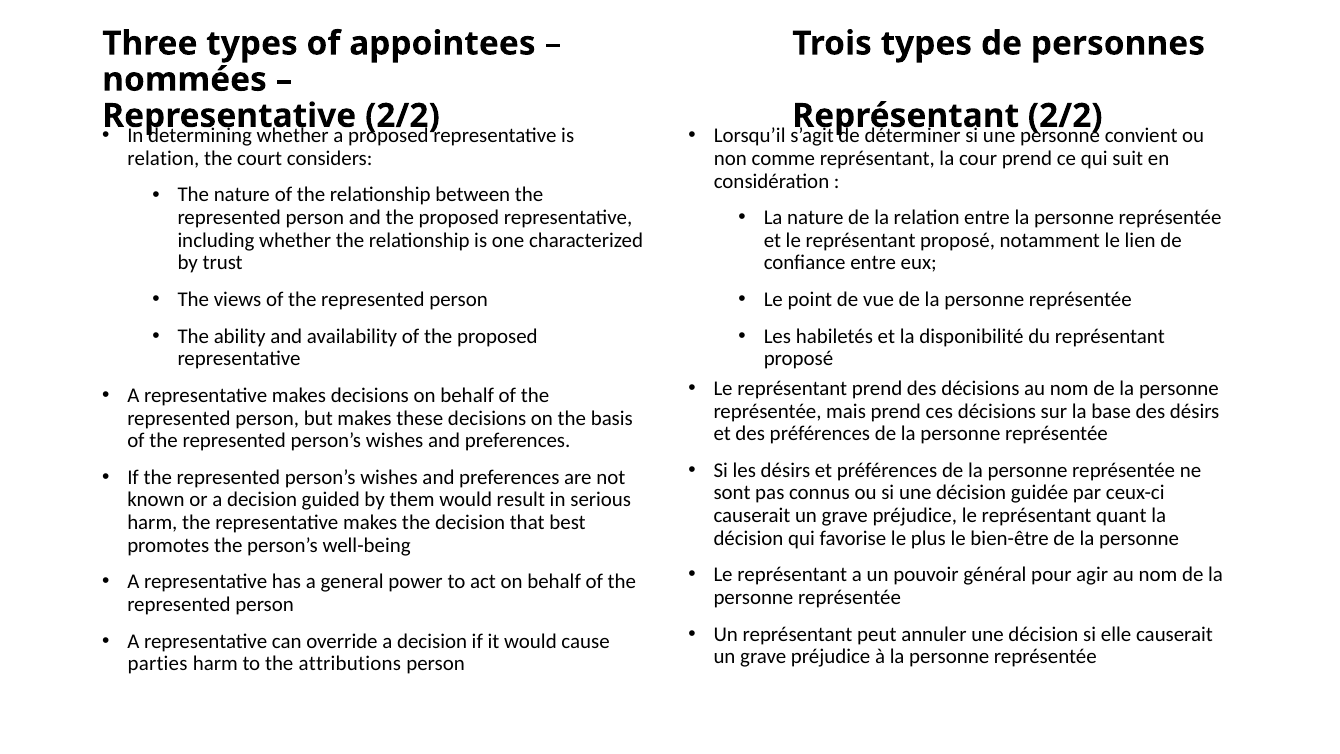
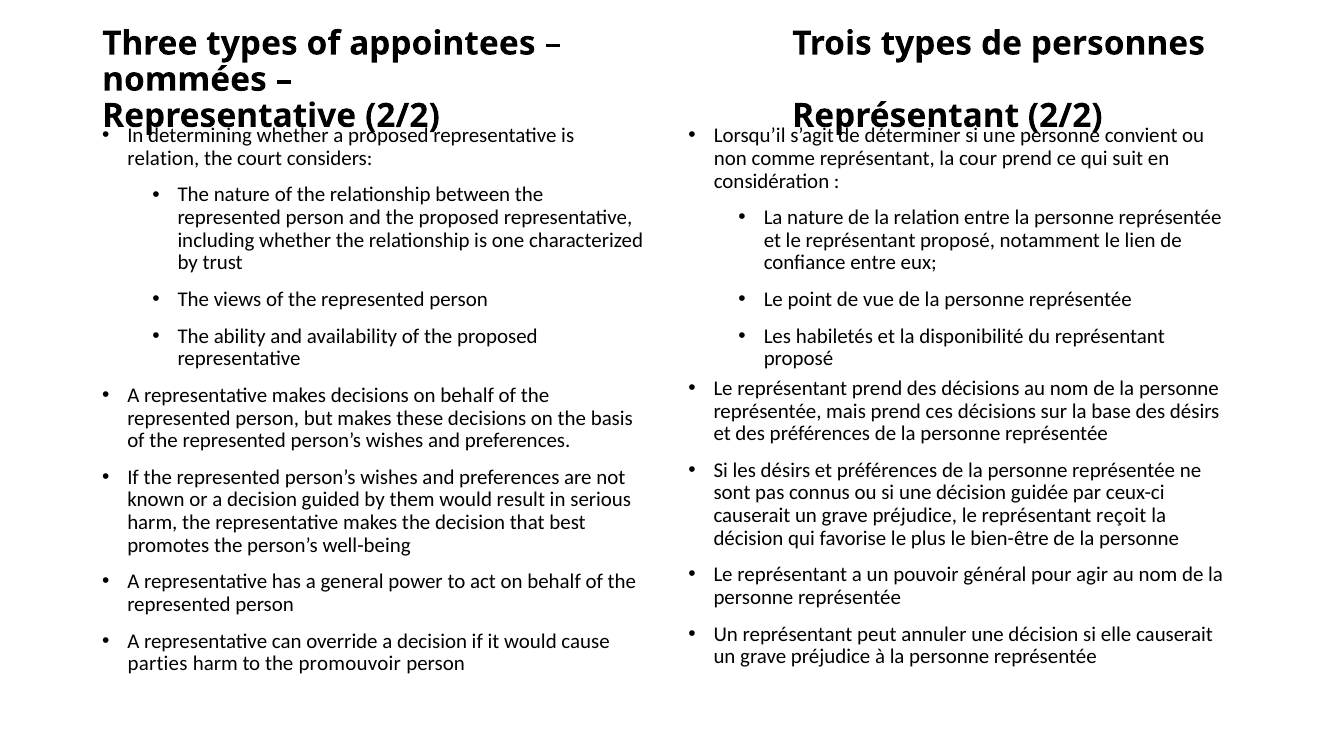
quant: quant -> reçoit
attributions: attributions -> promouvoir
